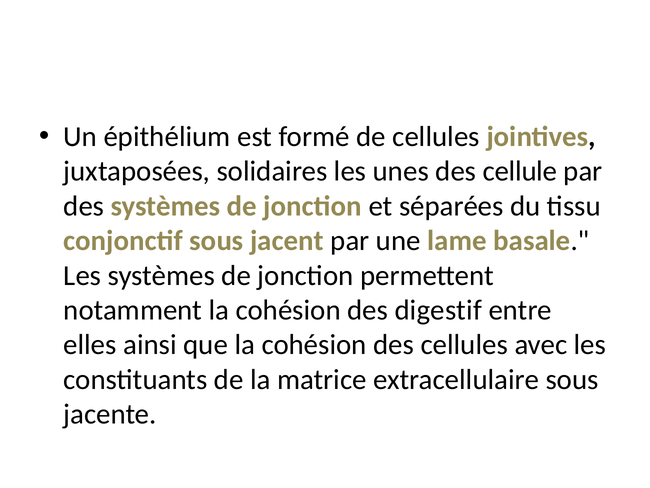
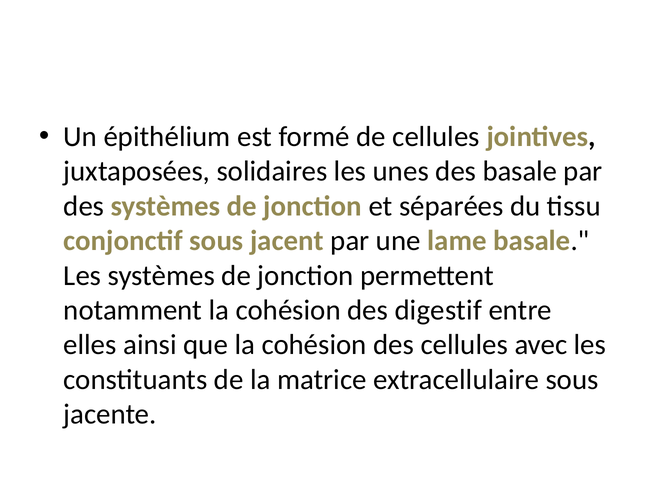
des cellule: cellule -> basale
